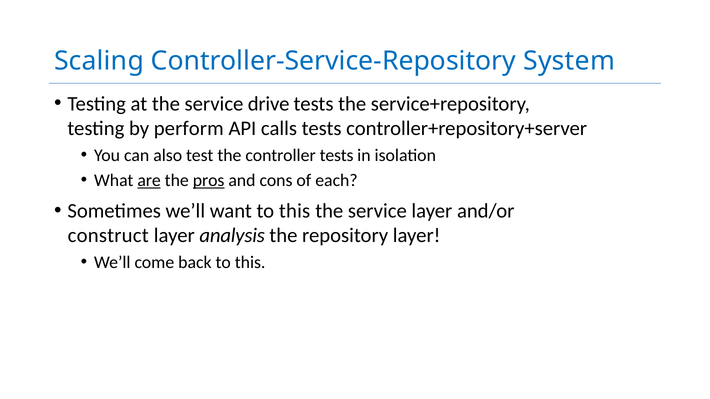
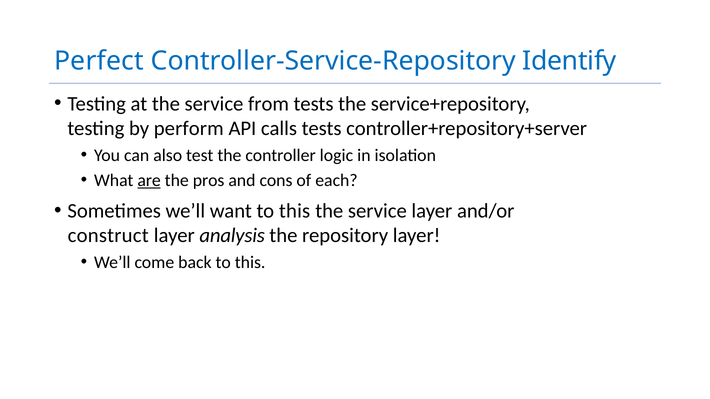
Scaling: Scaling -> Perfect
System: System -> Identify
drive: drive -> from
controller tests: tests -> logic
pros underline: present -> none
